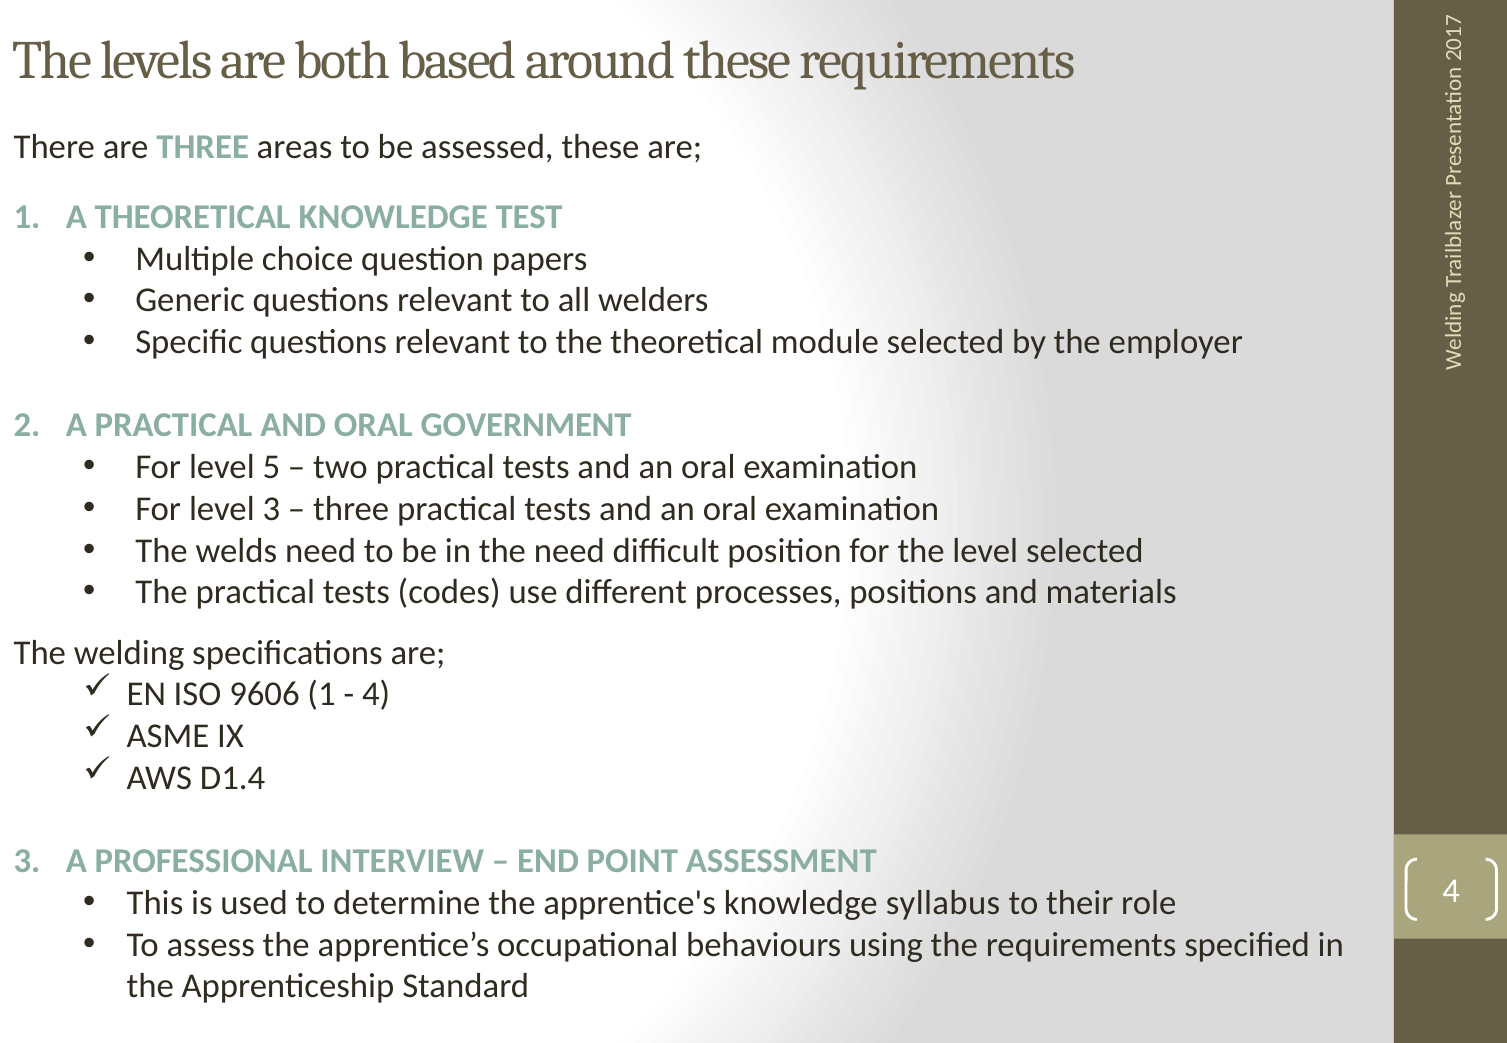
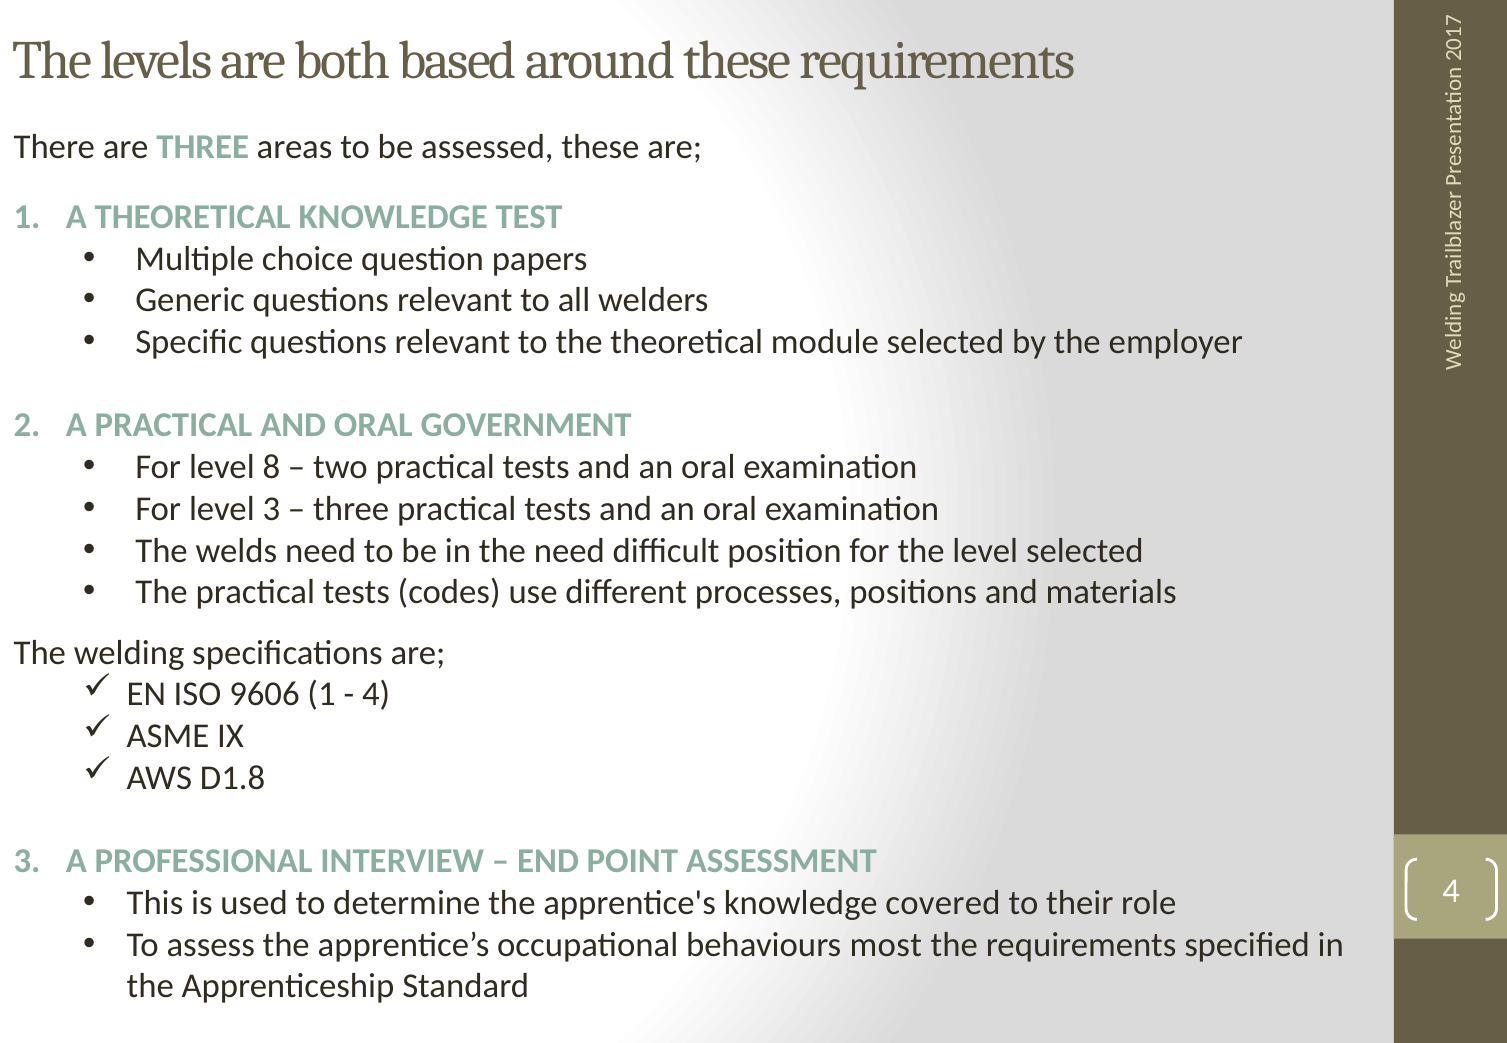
5: 5 -> 8
D1.4: D1.4 -> D1.8
syllabus: syllabus -> covered
using: using -> most
